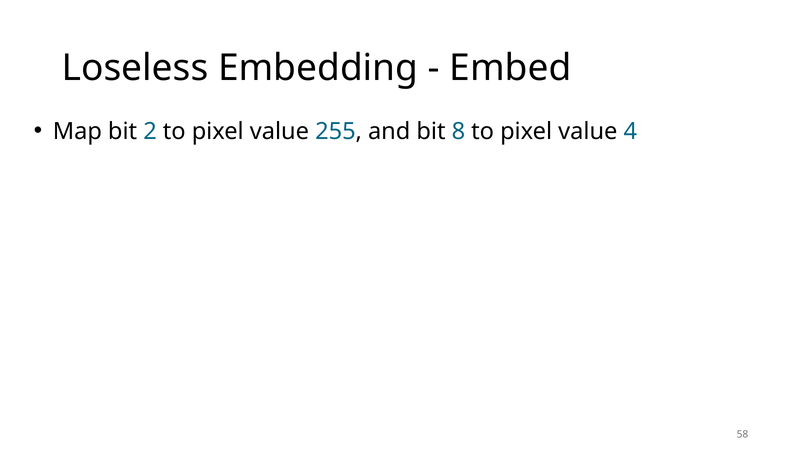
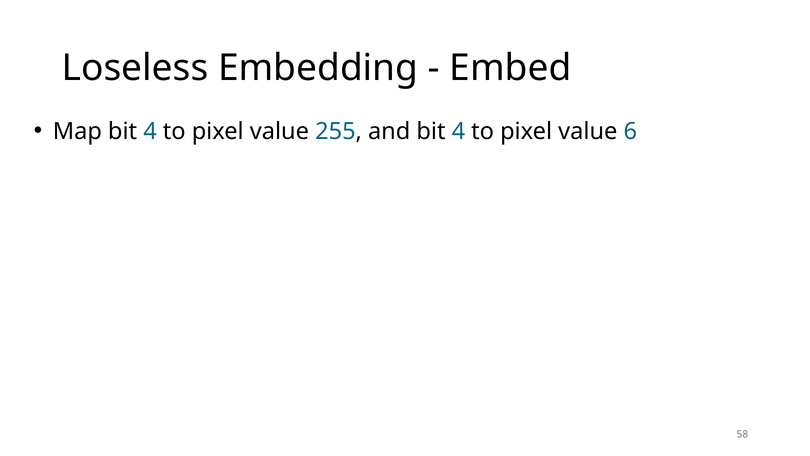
Map bit 2: 2 -> 4
and bit 8: 8 -> 4
4: 4 -> 6
